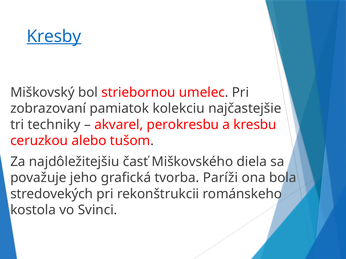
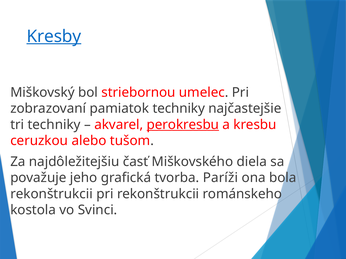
pamiatok kolekciu: kolekciu -> techniky
perokresbu underline: none -> present
stredovekých at (52, 194): stredovekých -> rekonštrukcii
